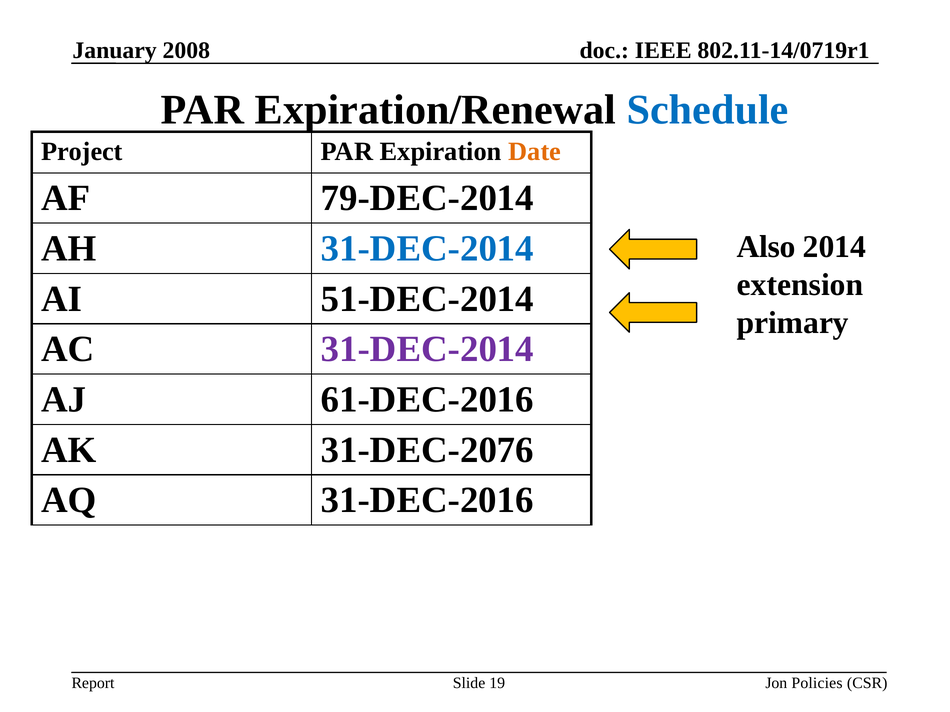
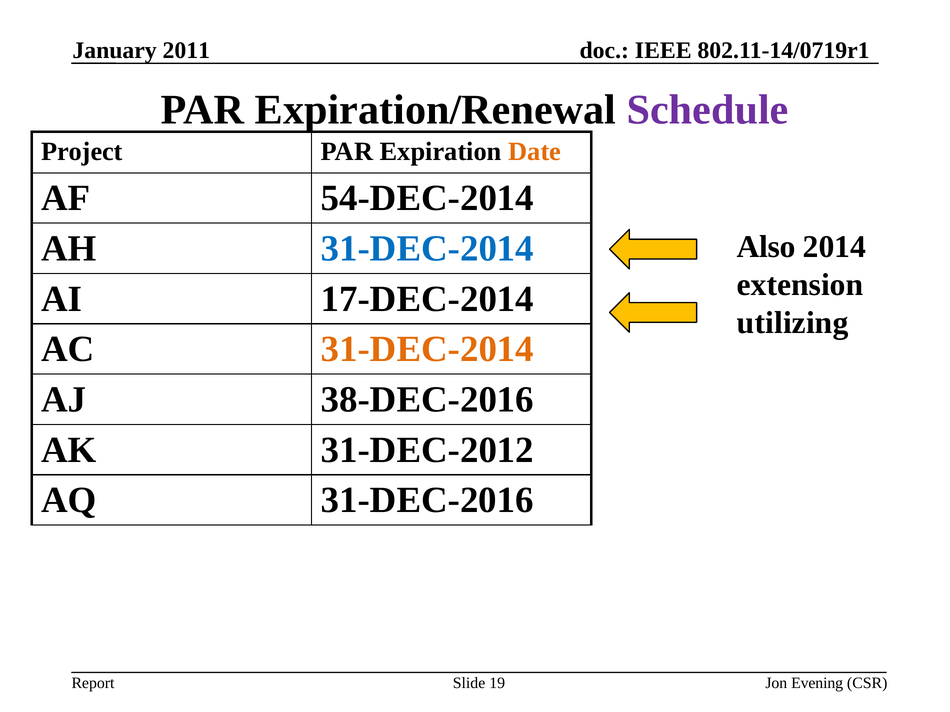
2008: 2008 -> 2011
Schedule colour: blue -> purple
79-DEC-2014: 79-DEC-2014 -> 54-DEC-2014
51-DEC-2014: 51-DEC-2014 -> 17-DEC-2014
primary: primary -> utilizing
31-DEC-2014 at (427, 349) colour: purple -> orange
61-DEC-2016: 61-DEC-2016 -> 38-DEC-2016
31-DEC-2076: 31-DEC-2076 -> 31-DEC-2012
Policies: Policies -> Evening
